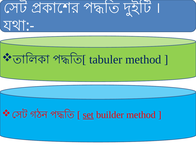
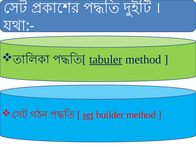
tabuler underline: none -> present
